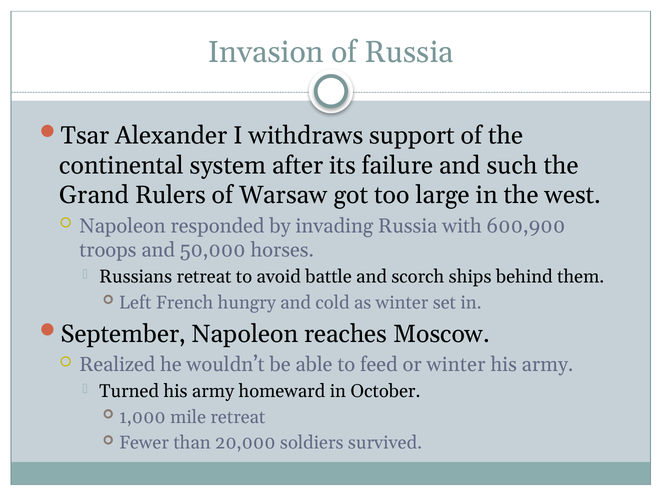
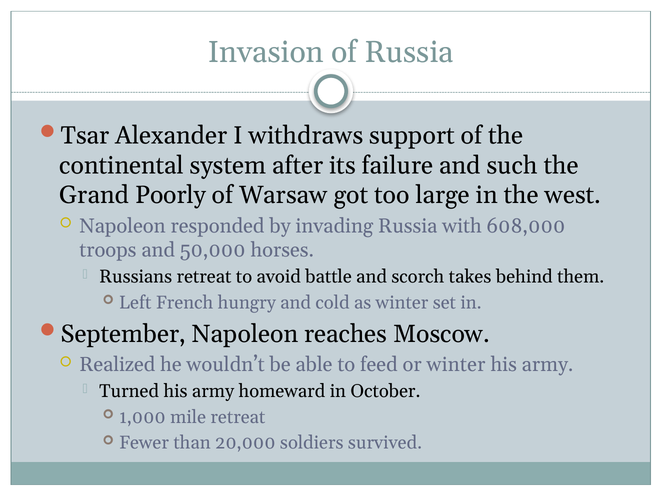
Rulers: Rulers -> Poorly
600,900: 600,900 -> 608,000
ships: ships -> takes
